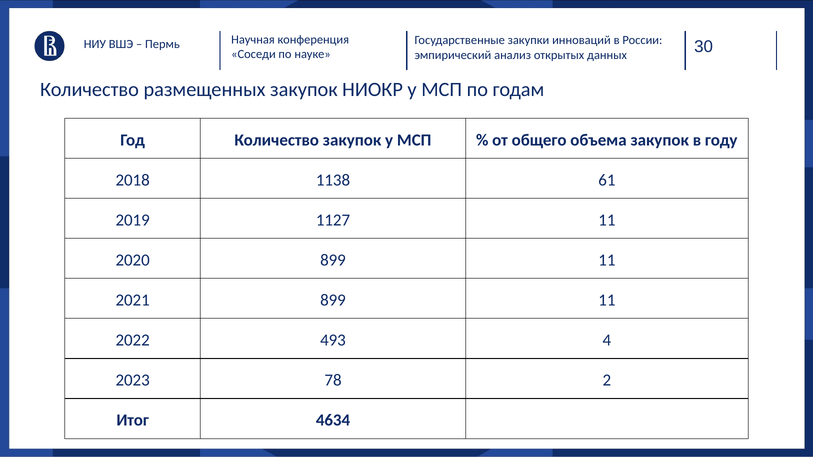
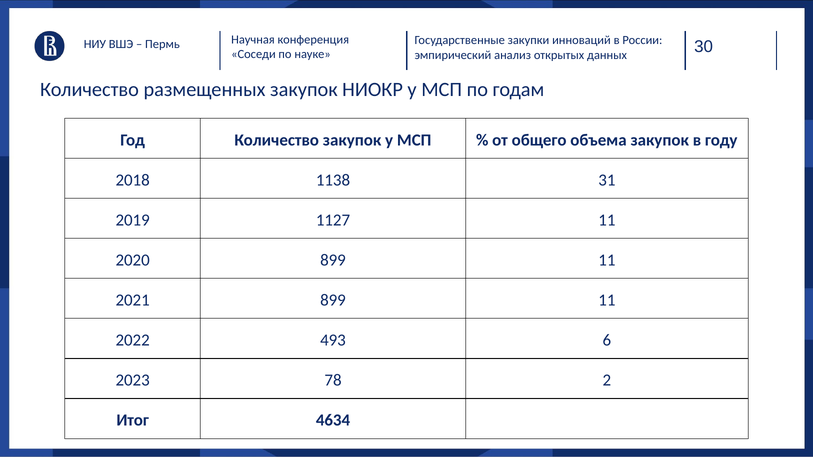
61: 61 -> 31
4: 4 -> 6
